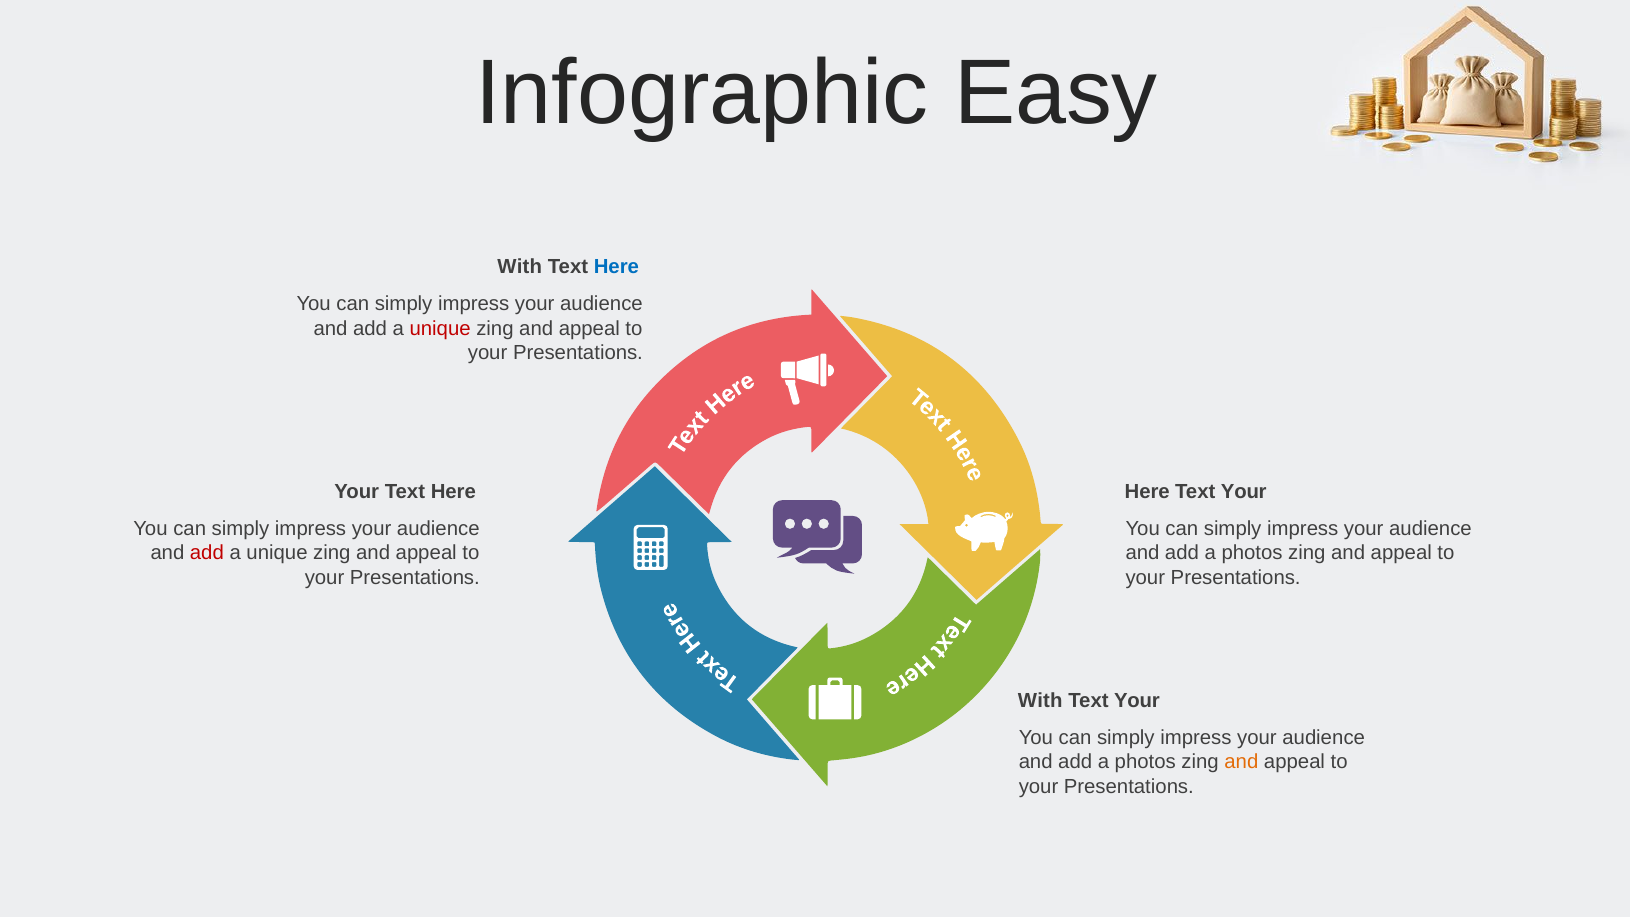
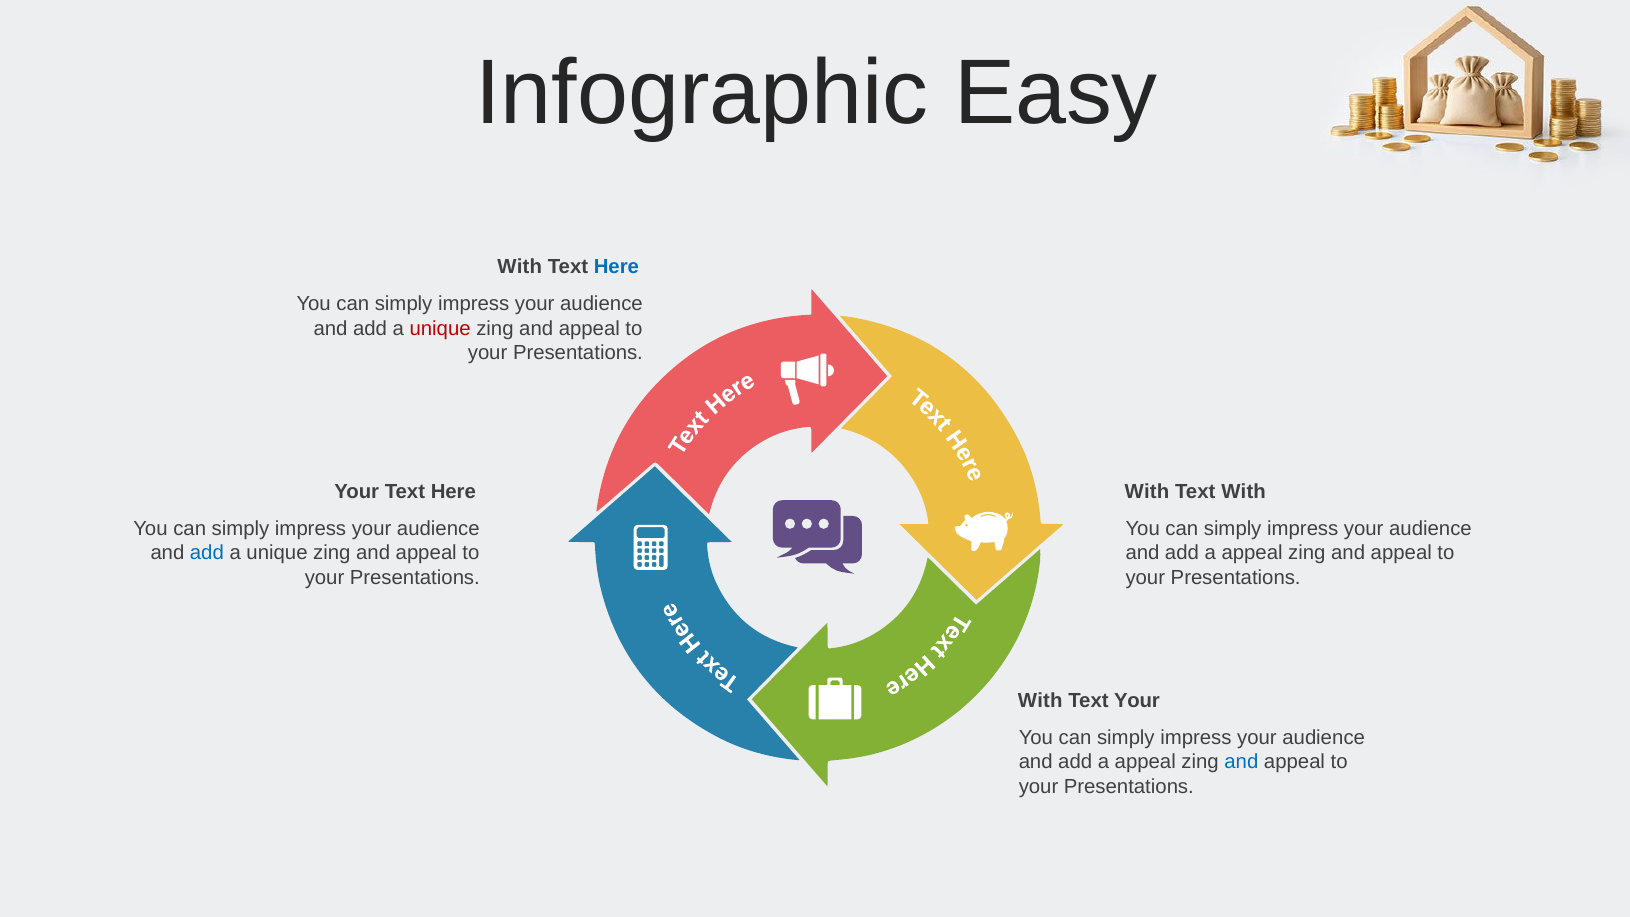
Here at (1147, 492): Here -> With
Your at (1244, 492): Your -> With
add at (207, 553) colour: red -> blue
photos at (1252, 553): photos -> appeal
photos at (1145, 762): photos -> appeal
and at (1241, 762) colour: orange -> blue
